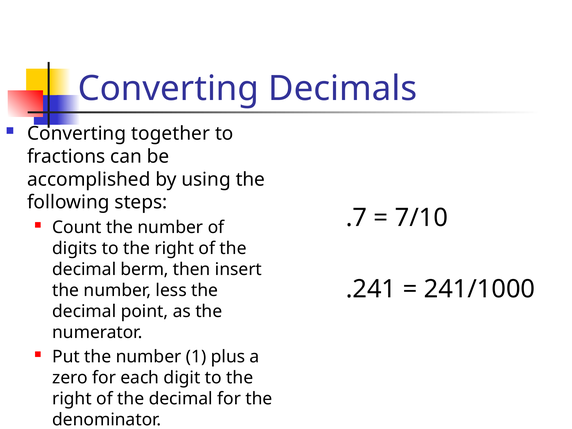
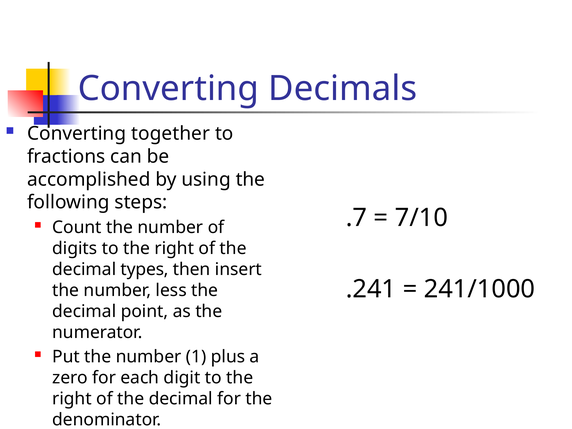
berm: berm -> types
